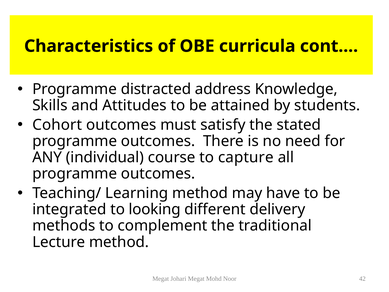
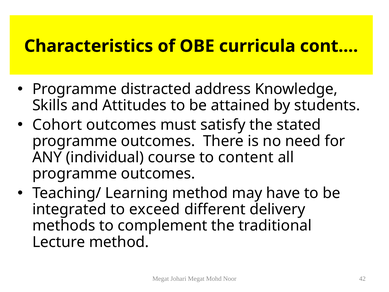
capture: capture -> content
looking: looking -> exceed
